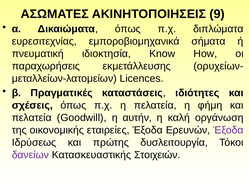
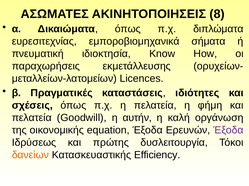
9: 9 -> 8
εταιρείες: εταιρείες -> equation
δανείων colour: purple -> orange
Στοιχειών: Στοιχειών -> Efficiency
